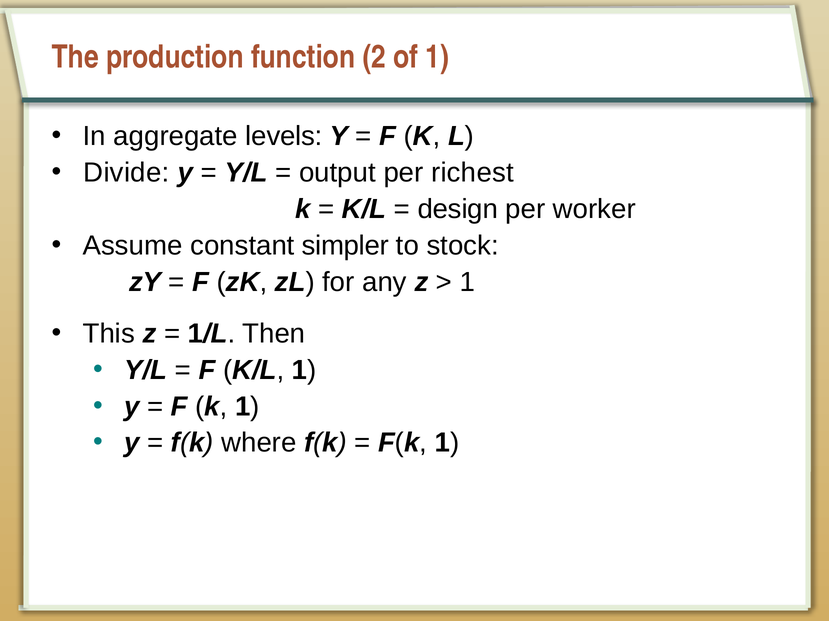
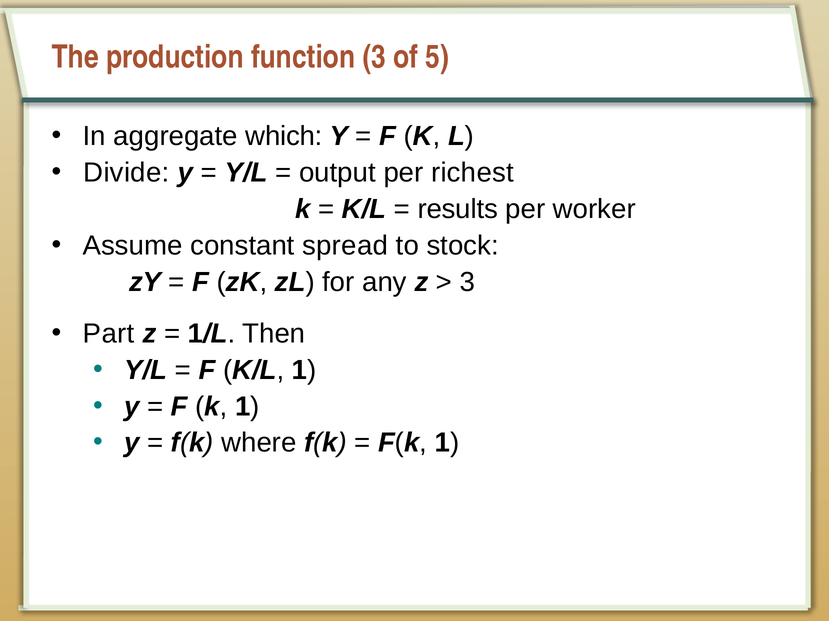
function 2: 2 -> 3
of 1: 1 -> 5
levels: levels -> which
design: design -> results
simpler: simpler -> spread
1 at (467, 282): 1 -> 3
This: This -> Part
